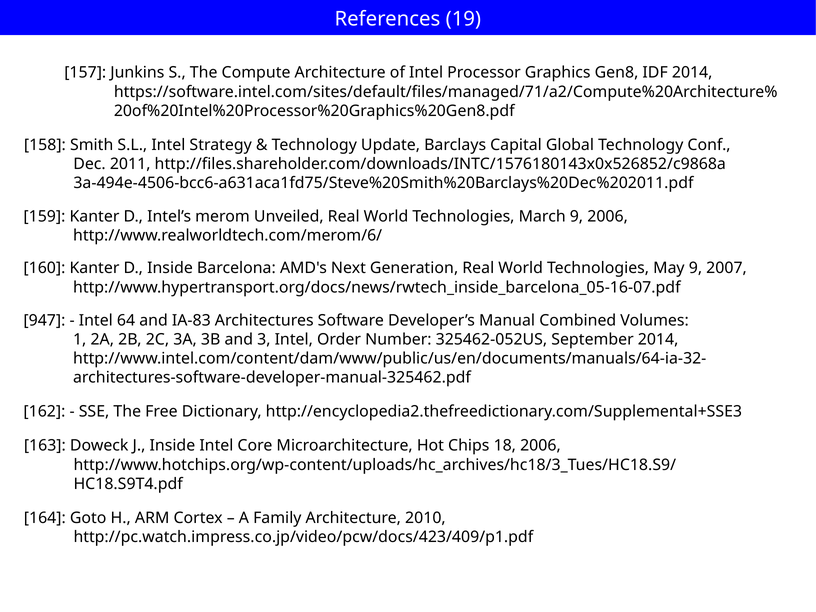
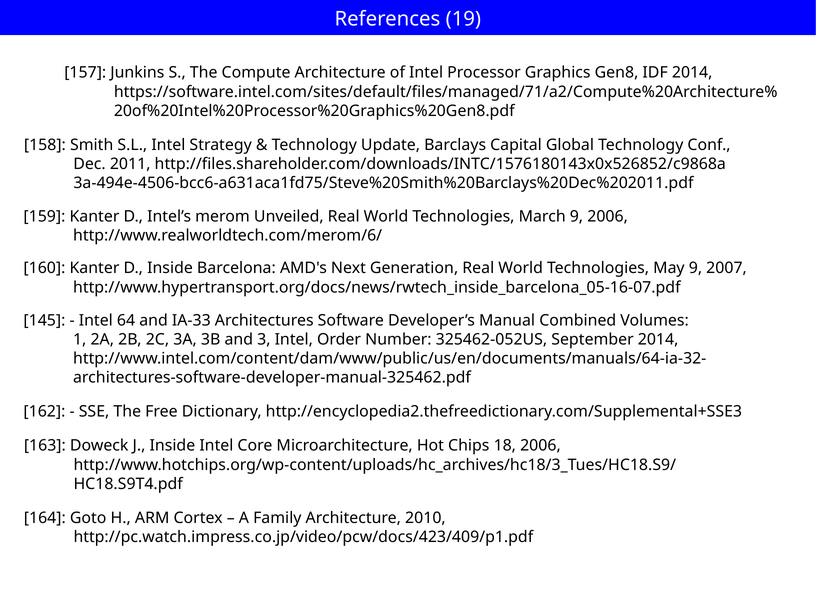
947: 947 -> 145
IA-83: IA-83 -> IA-33
